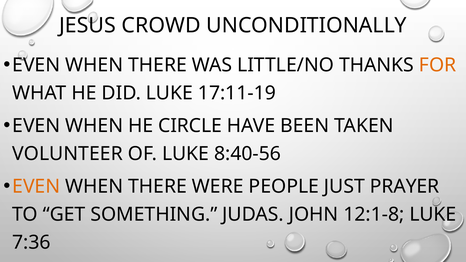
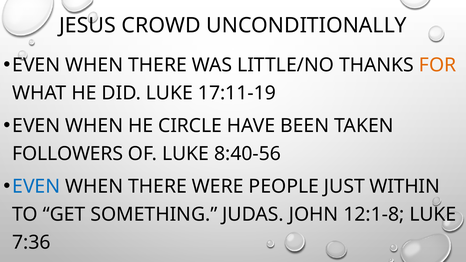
VOLUNTEER: VOLUNTEER -> FOLLOWERS
EVEN at (36, 187) colour: orange -> blue
PRAYER: PRAYER -> WITHIN
